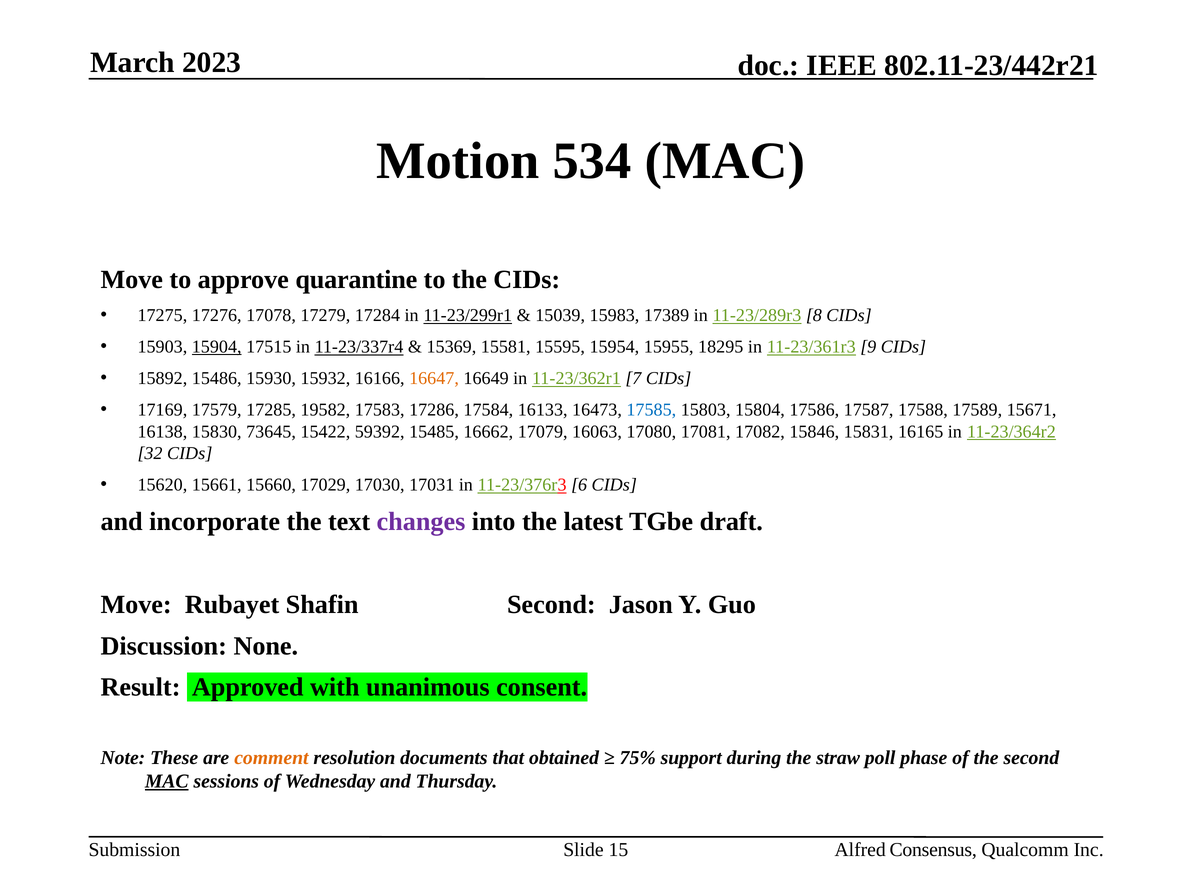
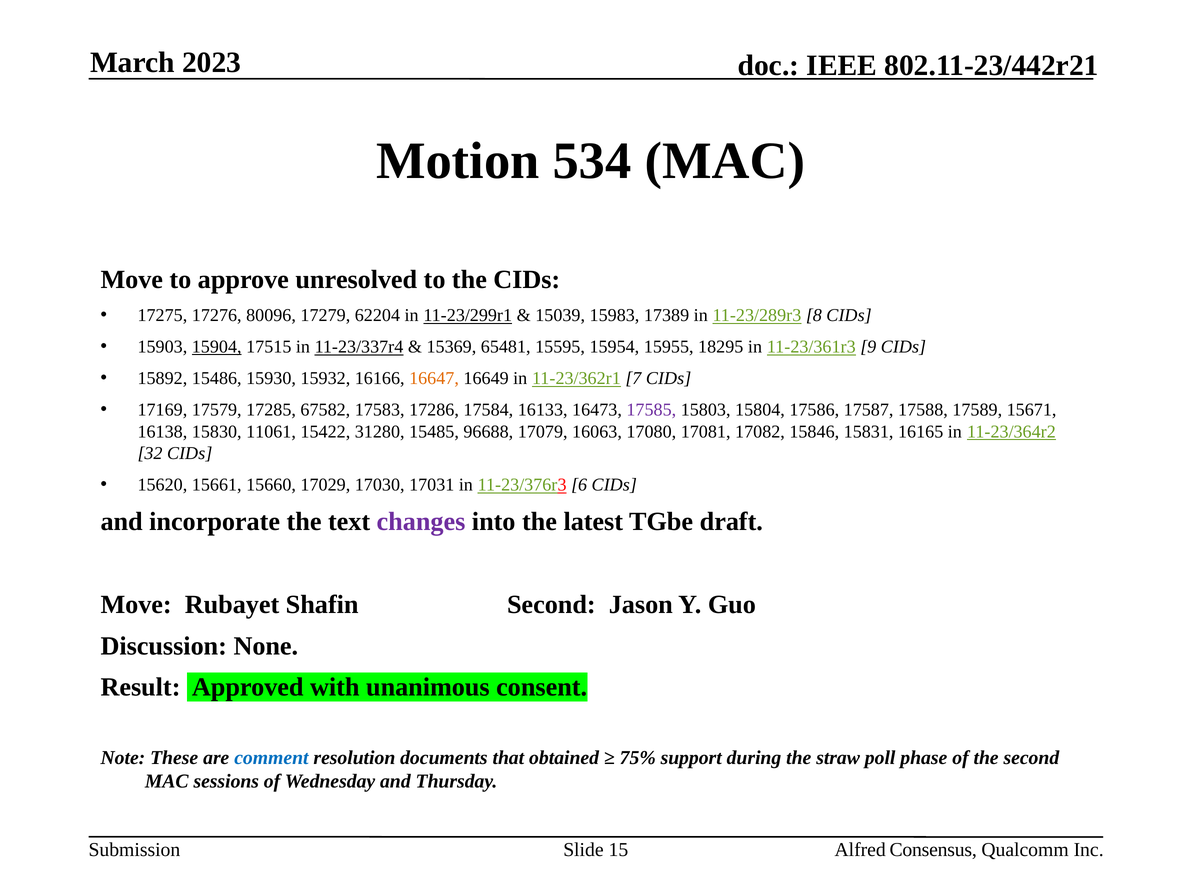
quarantine: quarantine -> unresolved
17078: 17078 -> 80096
17284: 17284 -> 62204
15581: 15581 -> 65481
19582: 19582 -> 67582
17585 colour: blue -> purple
73645: 73645 -> 11061
59392: 59392 -> 31280
16662: 16662 -> 96688
comment colour: orange -> blue
MAC at (167, 782) underline: present -> none
